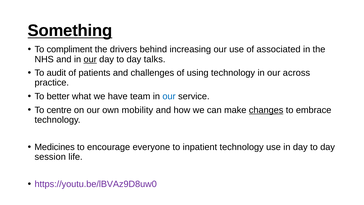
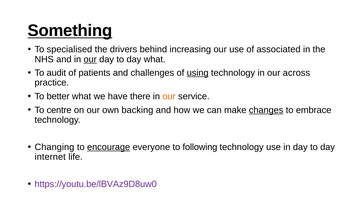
compliment: compliment -> specialised
day talks: talks -> what
using underline: none -> present
team: team -> there
our at (169, 96) colour: blue -> orange
mobility: mobility -> backing
Medicines: Medicines -> Changing
encourage underline: none -> present
inpatient: inpatient -> following
session: session -> internet
